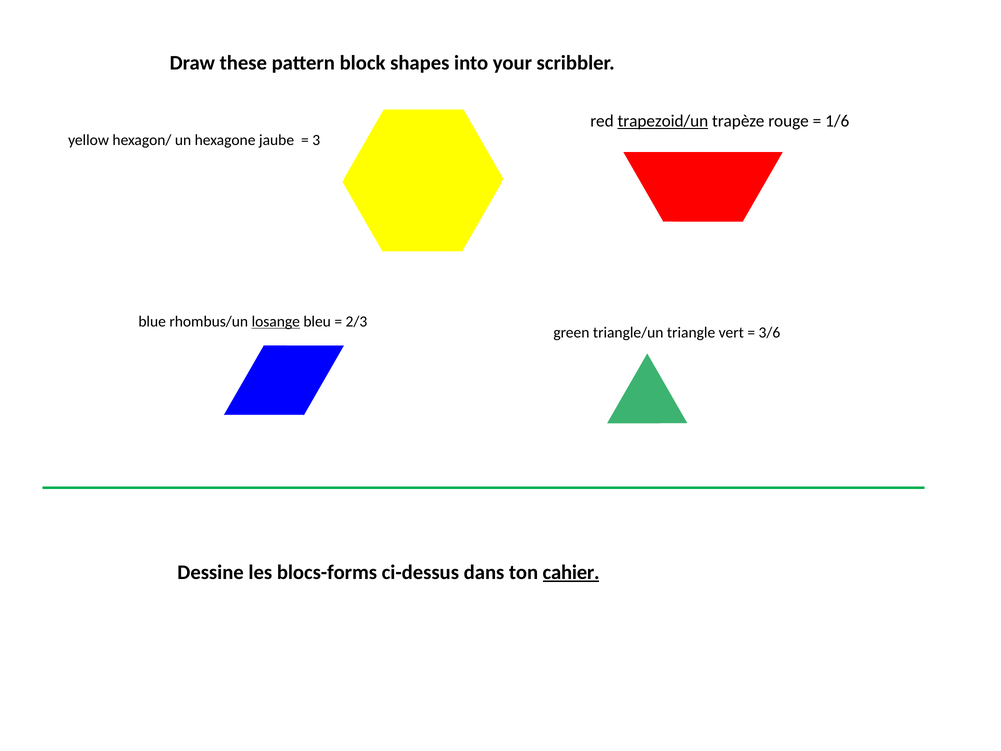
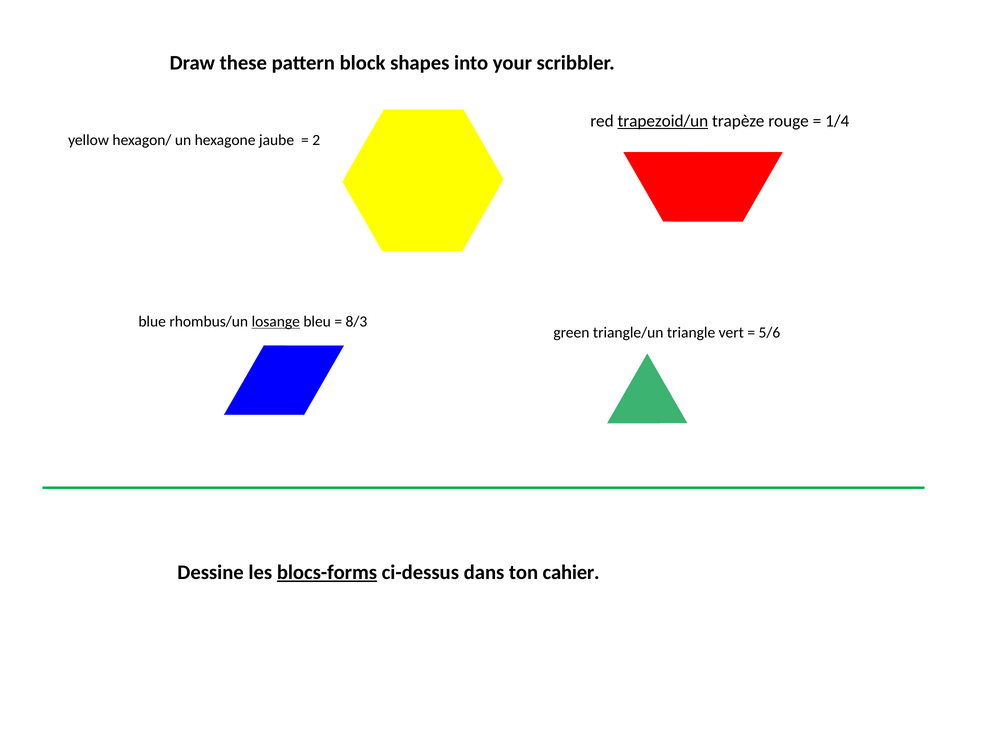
1/6: 1/6 -> 1/4
3: 3 -> 2
2/3: 2/3 -> 8/3
3/6: 3/6 -> 5/6
blocs-forms underline: none -> present
cahier underline: present -> none
